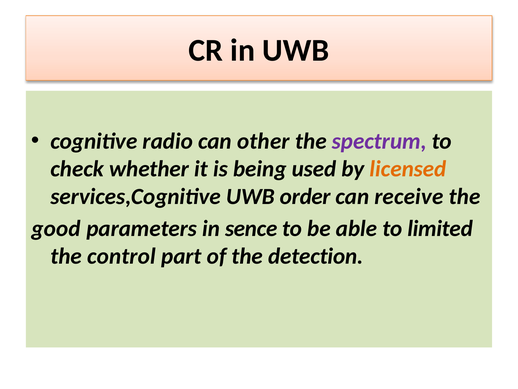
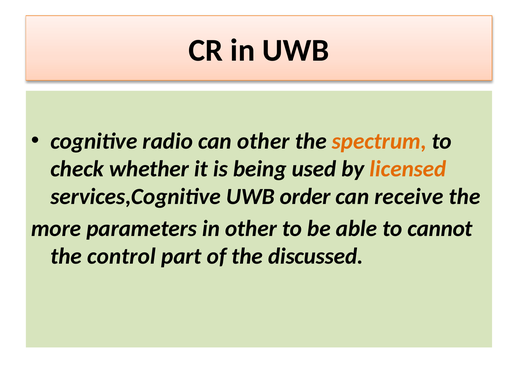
spectrum colour: purple -> orange
good: good -> more
in sence: sence -> other
limited: limited -> cannot
detection: detection -> discussed
